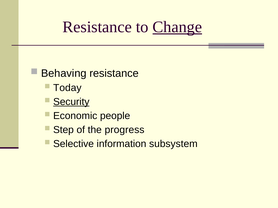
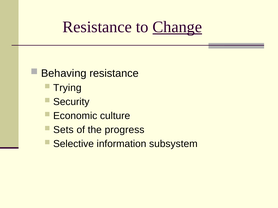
Today: Today -> Trying
Security underline: present -> none
people: people -> culture
Step: Step -> Sets
